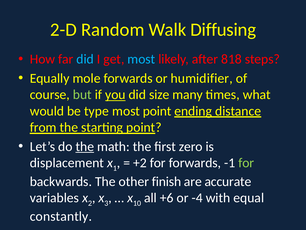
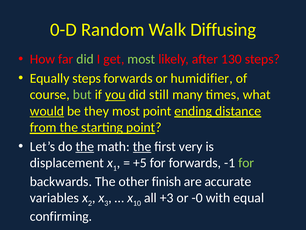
2-D: 2-D -> 0-D
did at (85, 59) colour: light blue -> light green
most at (141, 59) colour: light blue -> light green
818: 818 -> 130
Equally mole: mole -> steps
size: size -> still
would underline: none -> present
type: type -> they
the at (142, 146) underline: none -> present
zero: zero -> very
+2: +2 -> +5
+6: +6 -> +3
-4: -4 -> -0
constantly: constantly -> confirming
